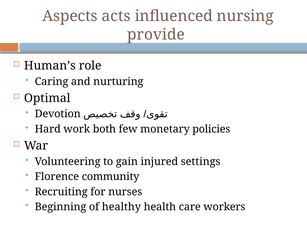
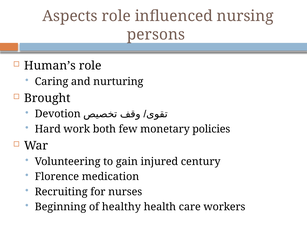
Aspects acts: acts -> role
provide: provide -> persons
Optimal: Optimal -> Brought
settings: settings -> century
community: community -> medication
